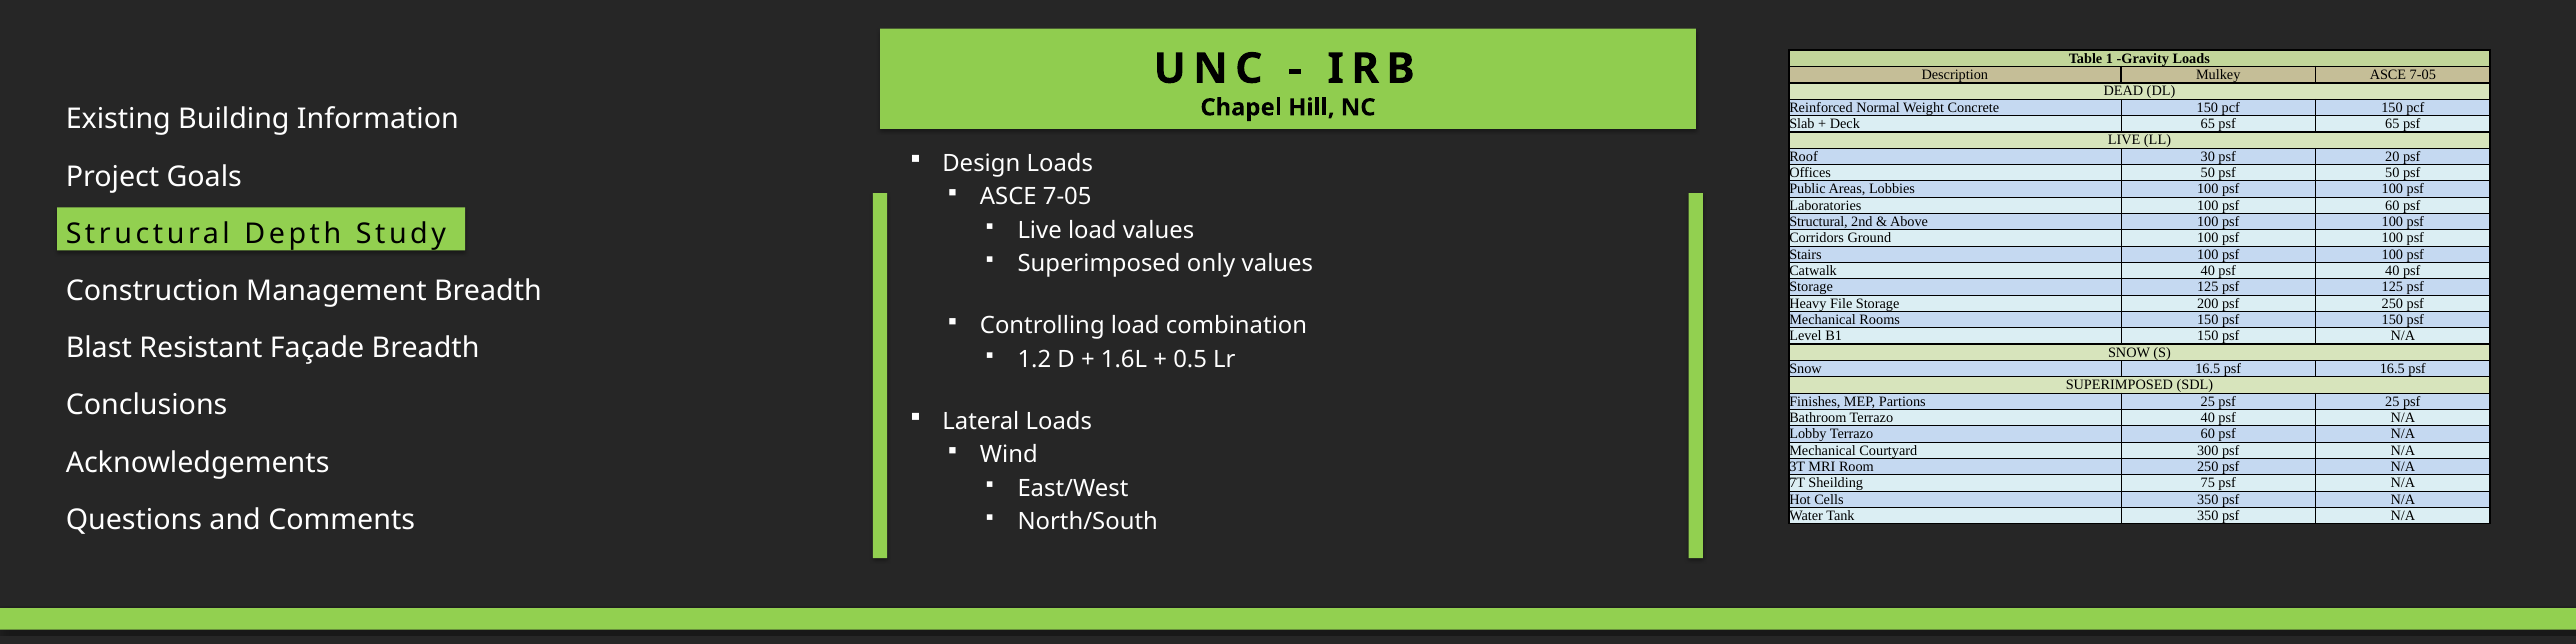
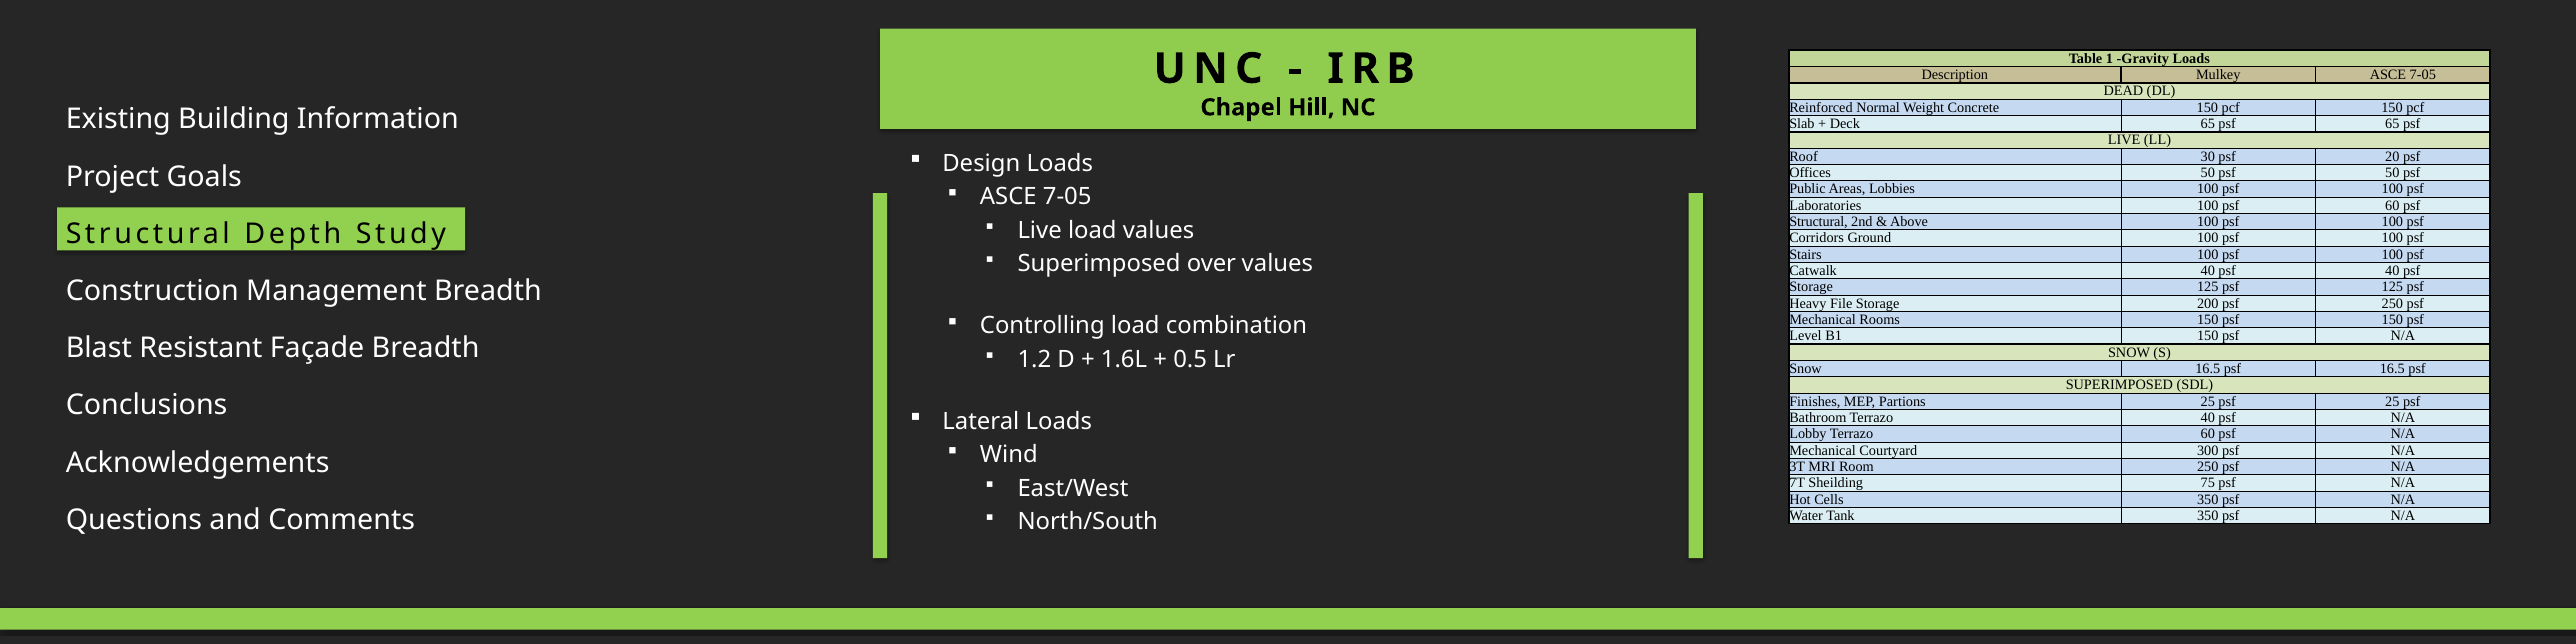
only: only -> over
